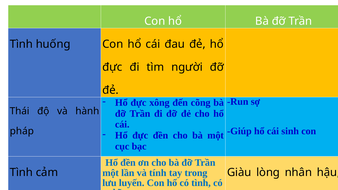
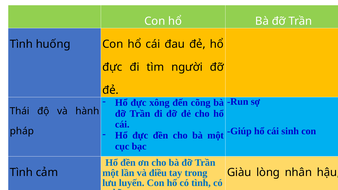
tính: tính -> điều
